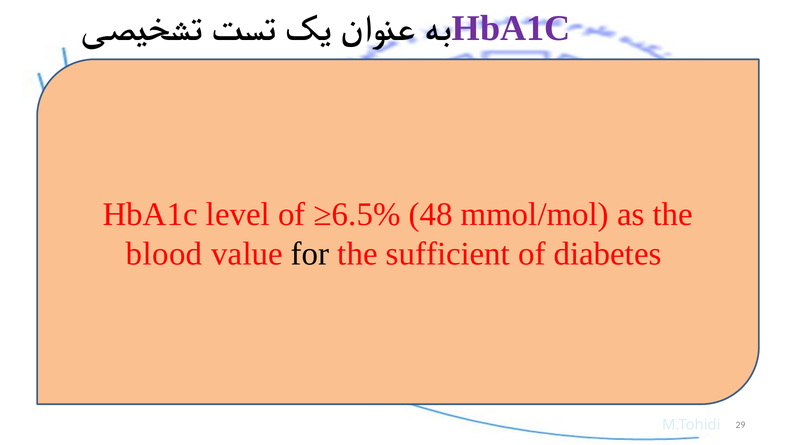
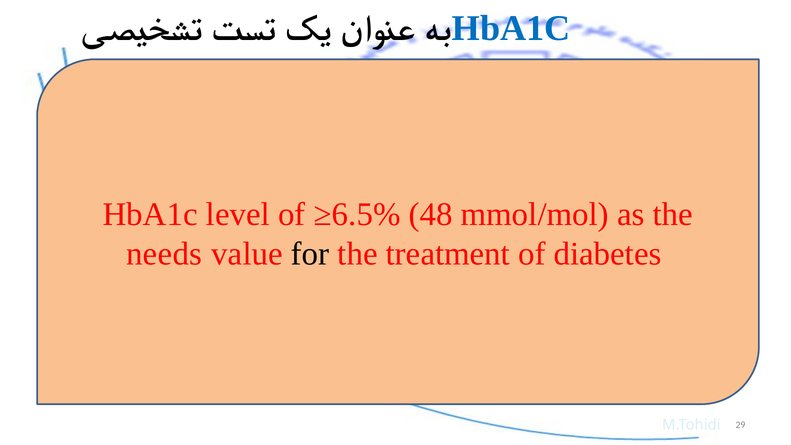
HbA1C at (511, 28) colour: purple -> blue
blood: blood -> needs
sufficient: sufficient -> treatment
